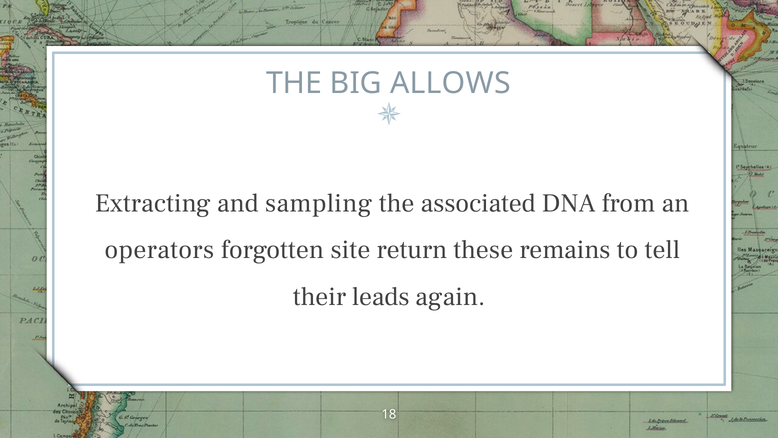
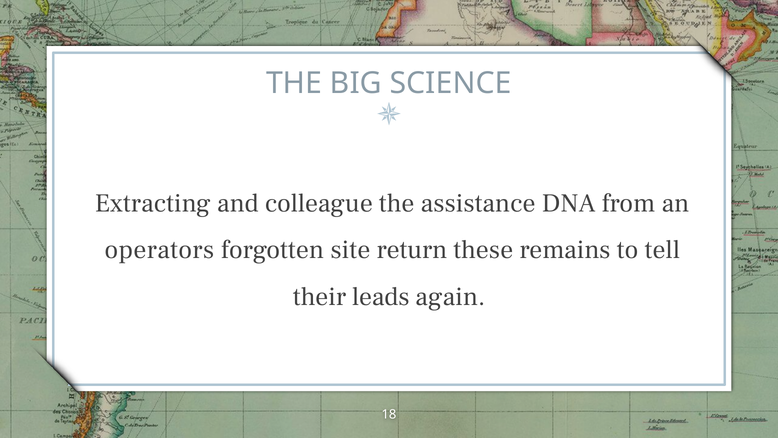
ALLOWS: ALLOWS -> SCIENCE
sampling: sampling -> colleague
associated: associated -> assistance
